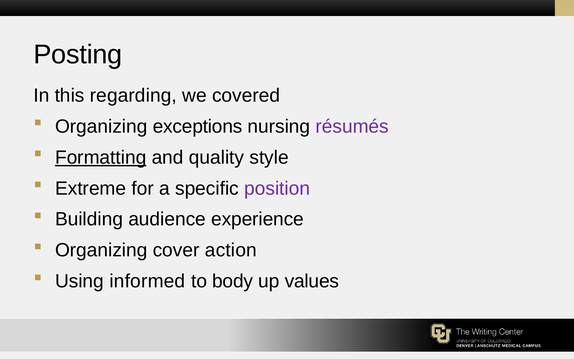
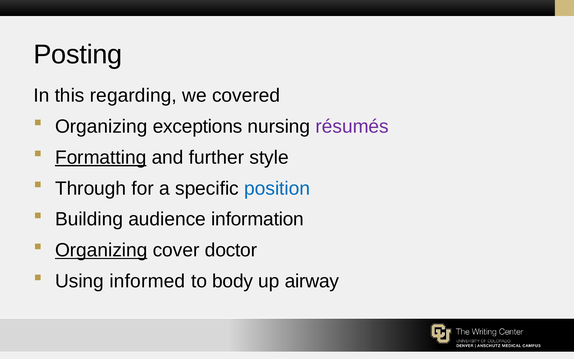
quality: quality -> further
Extreme: Extreme -> Through
position colour: purple -> blue
experience: experience -> information
Organizing at (101, 250) underline: none -> present
action: action -> doctor
values: values -> airway
